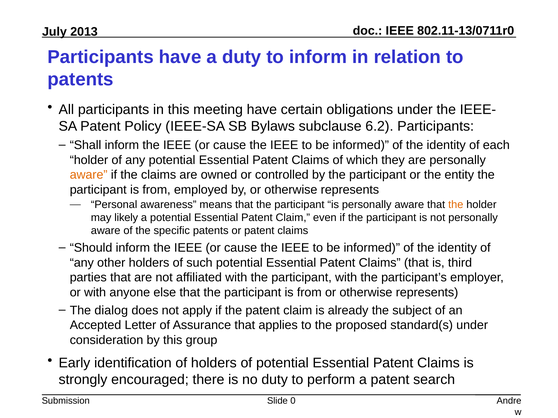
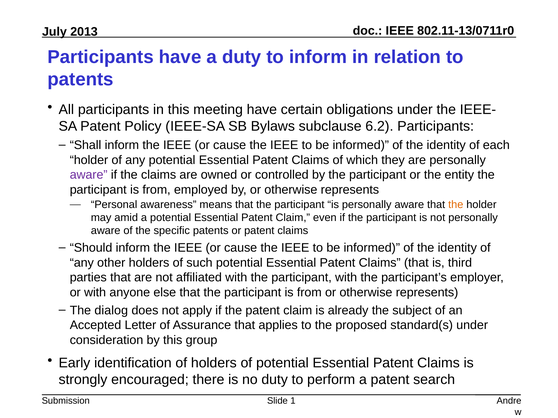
aware at (89, 175) colour: orange -> purple
likely: likely -> amid
0: 0 -> 1
